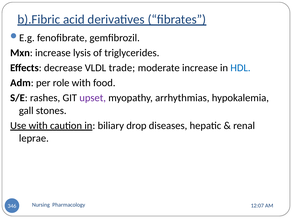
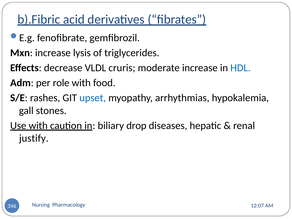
trade: trade -> cruris
upset colour: purple -> blue
leprae: leprae -> justify
